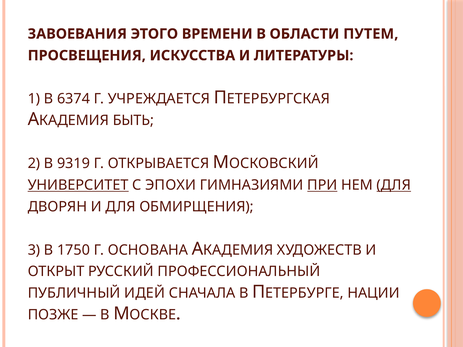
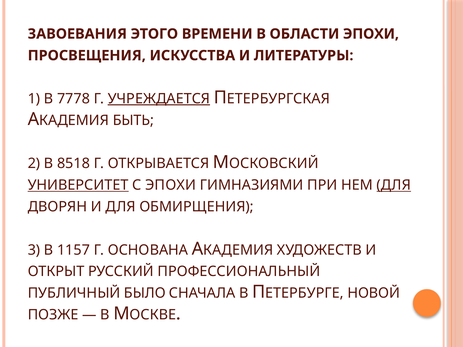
ОБЛАСТИ ПУТЕМ: ПУТЕМ -> ЭПОХИ
6374: 6374 -> 7778
УЧРЕЖДАЕТСЯ underline: none -> present
9319: 9319 -> 8518
ПРИ underline: present -> none
1750: 1750 -> 1157
ИДЕЙ: ИДЕЙ -> БЫЛО
НАЦИИ: НАЦИИ -> НОВОЙ
